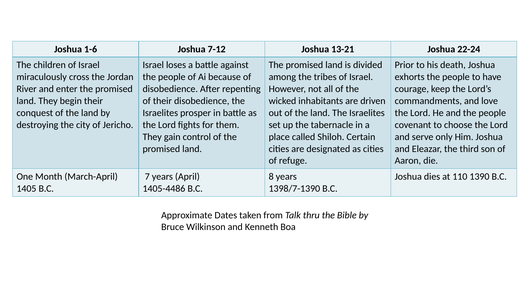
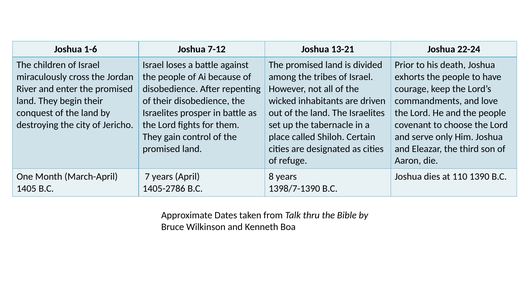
1405-4486: 1405-4486 -> 1405-2786
